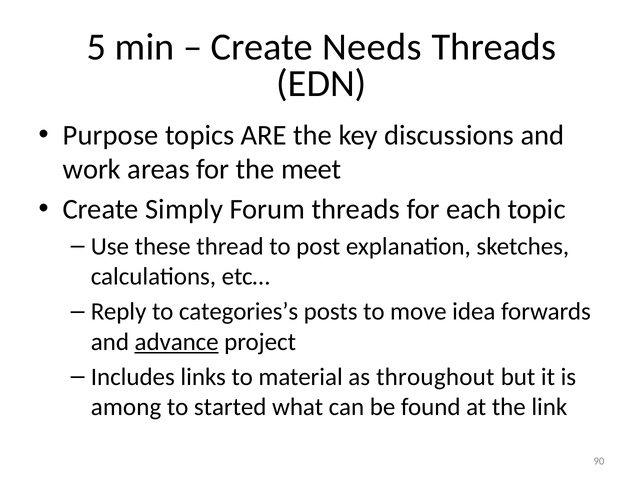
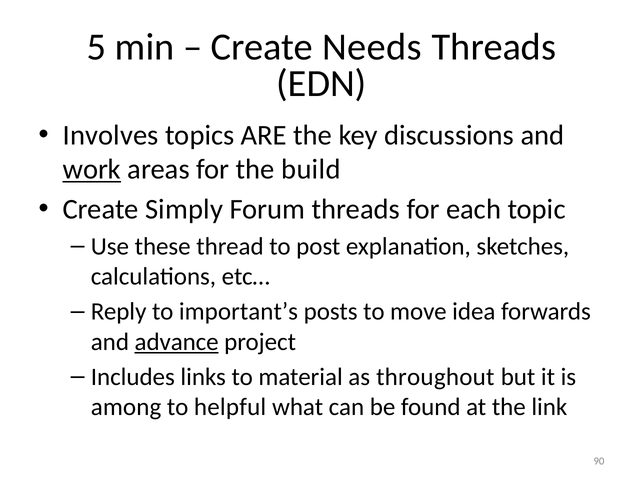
Purpose: Purpose -> Involves
work underline: none -> present
meet: meet -> build
categories’s: categories’s -> important’s
started: started -> helpful
